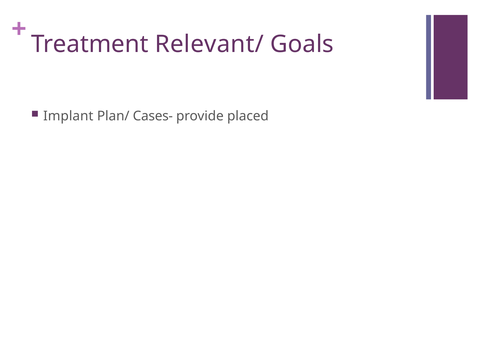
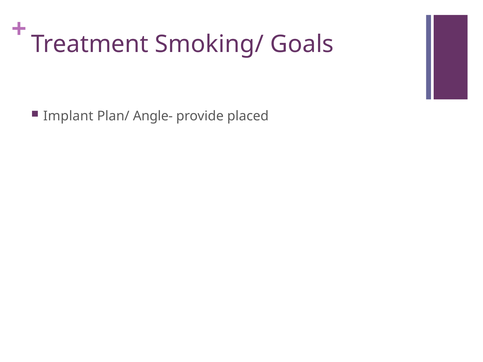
Relevant/: Relevant/ -> Smoking/
Cases-: Cases- -> Angle-
